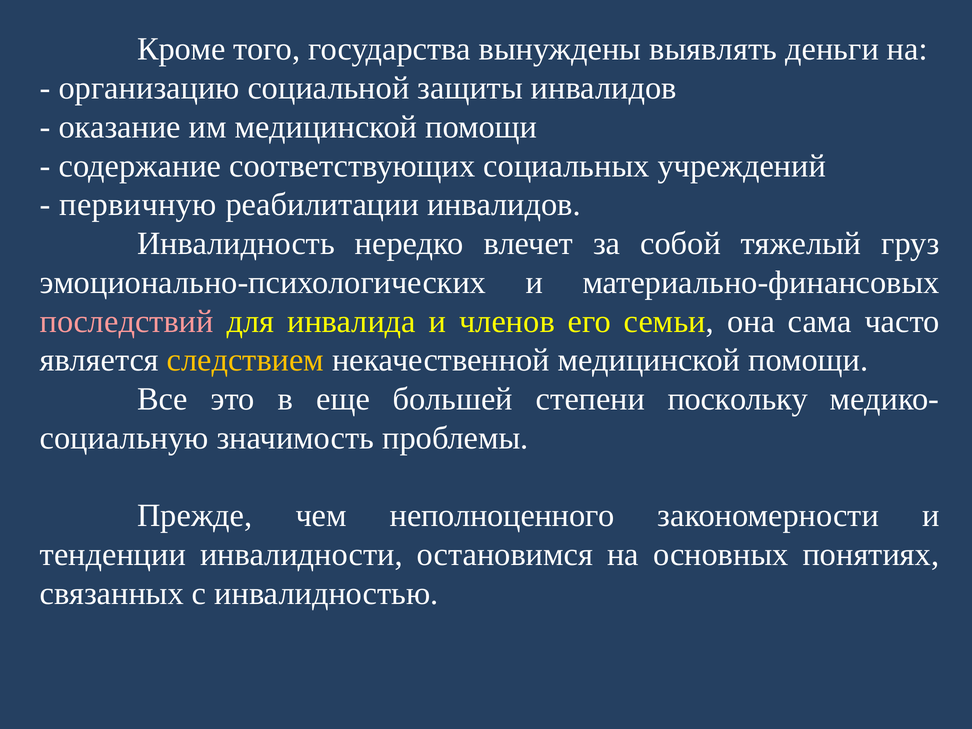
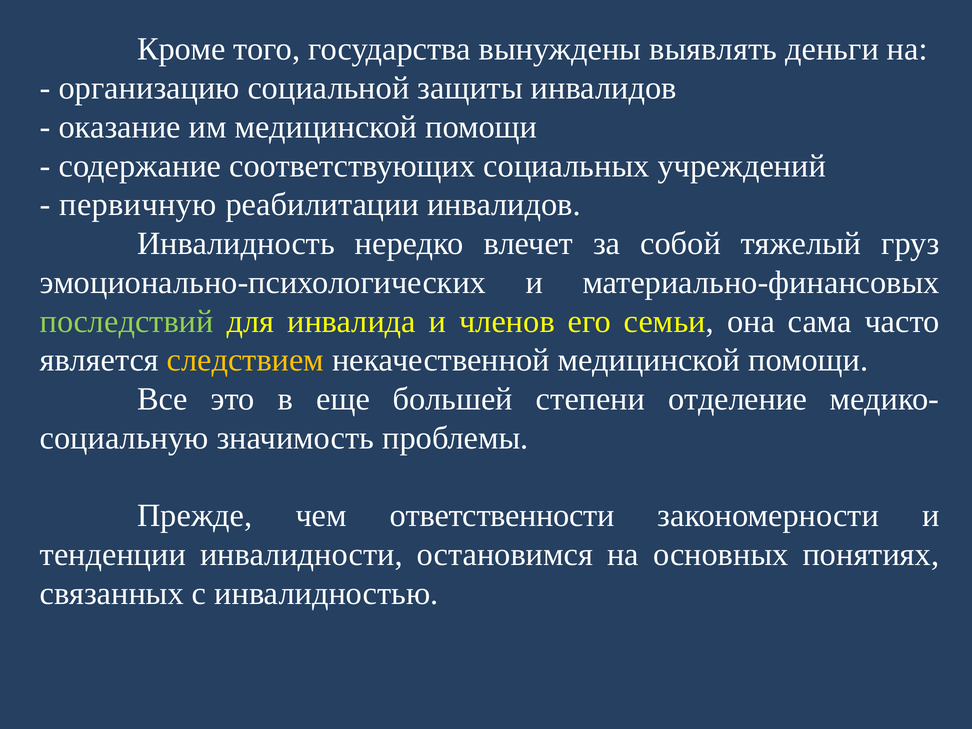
последствий colour: pink -> light green
поскольку: поскольку -> отделение
неполноценного: неполноценного -> ответственности
